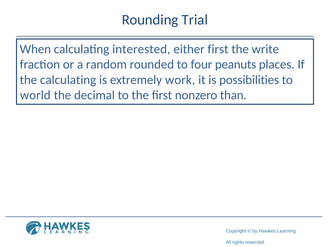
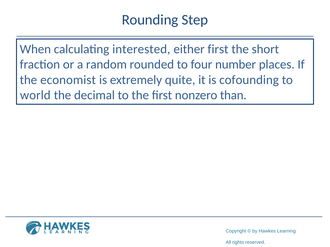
Trial: Trial -> Step
write: write -> short
peanuts: peanuts -> number
the calculating: calculating -> economist
work: work -> quite
possibilities: possibilities -> cofounding
